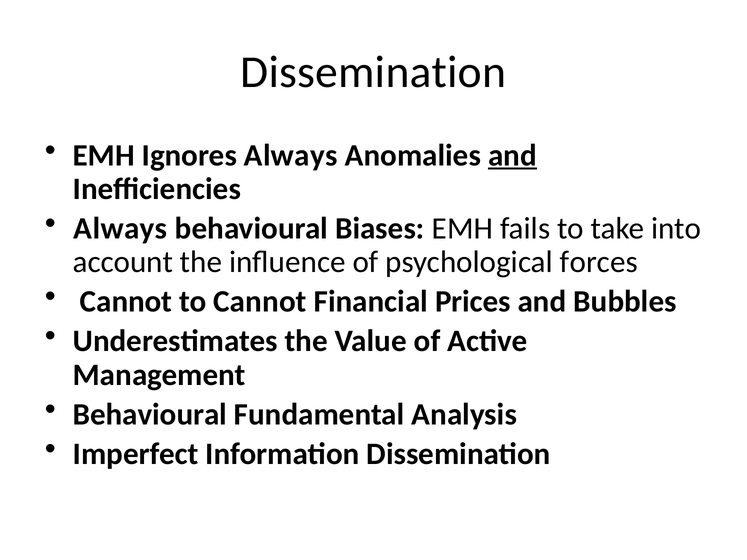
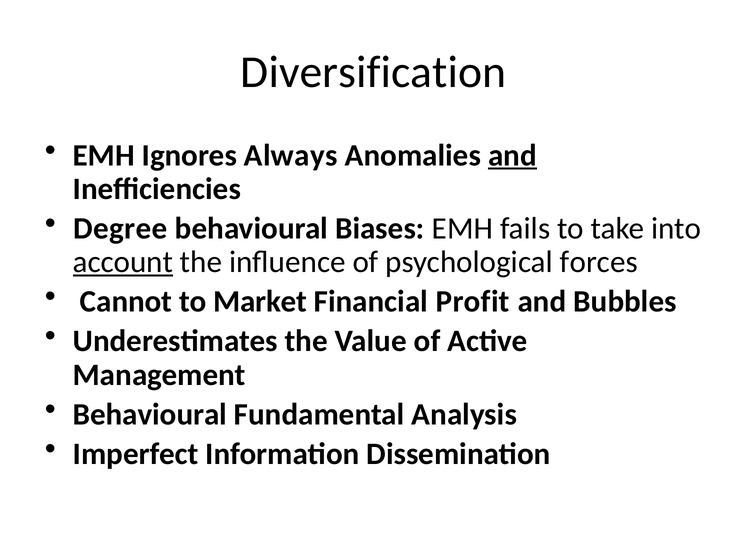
Dissemination at (373, 72): Dissemination -> Diversification
Always at (120, 229): Always -> Degree
account underline: none -> present
to Cannot: Cannot -> Market
Prices: Prices -> Profit
